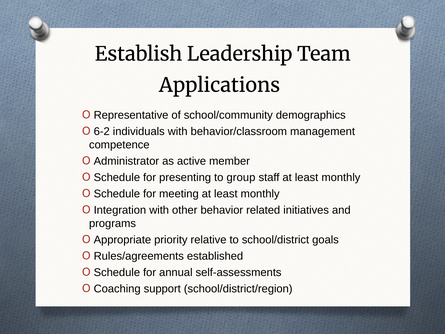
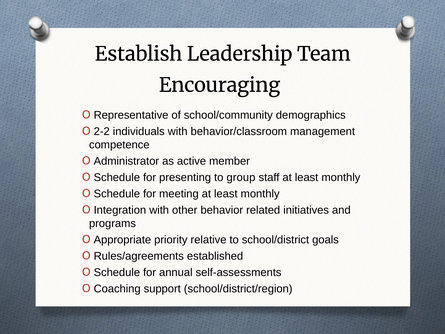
Applications: Applications -> Encouraging
6-2: 6-2 -> 2-2
